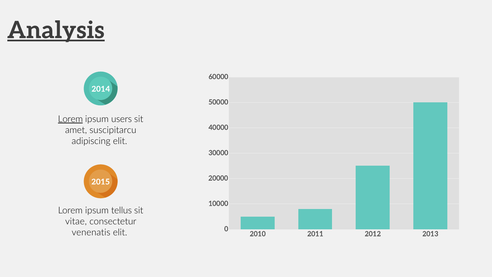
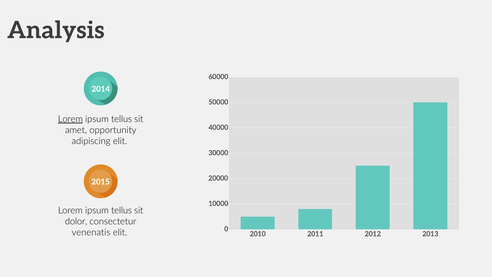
Analysis underline: present -> none
users at (122, 119): users -> tellus
suscipitarcu: suscipitarcu -> opportunity
vitae: vitae -> dolor
